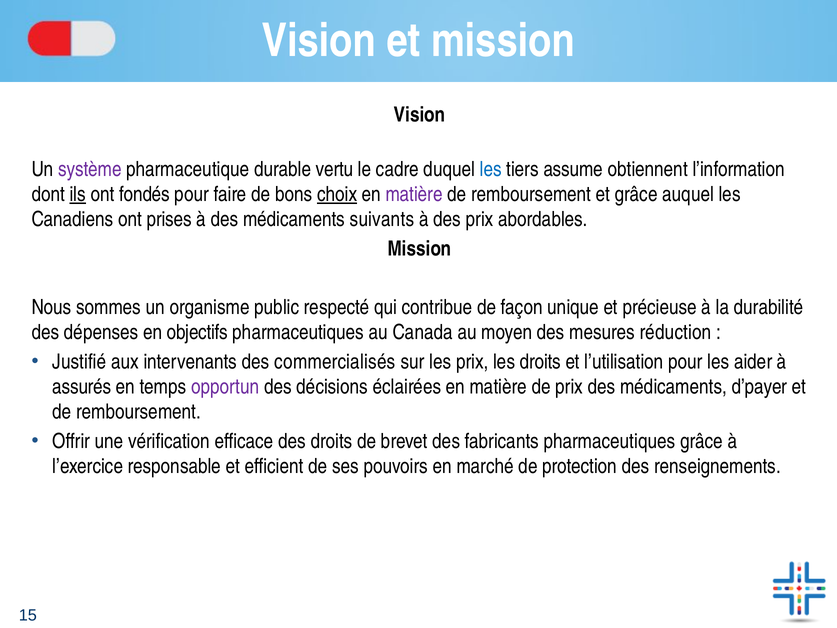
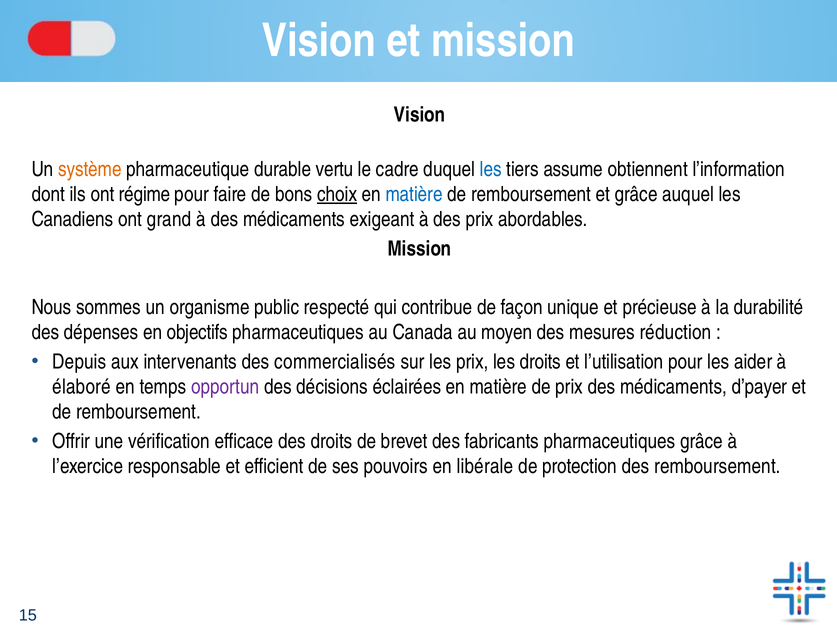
système colour: purple -> orange
ils underline: present -> none
fondés: fondés -> régime
matière at (414, 194) colour: purple -> blue
prises: prises -> grand
suivants: suivants -> exigeant
Justifié: Justifié -> Depuis
assurés: assurés -> élaboré
marché: marché -> libérale
des renseignements: renseignements -> remboursement
